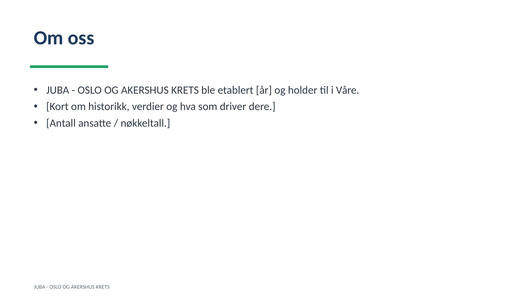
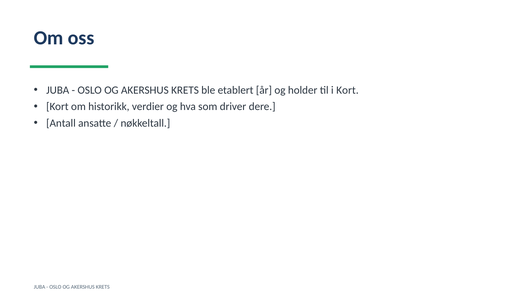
i Våre: Våre -> Kort
